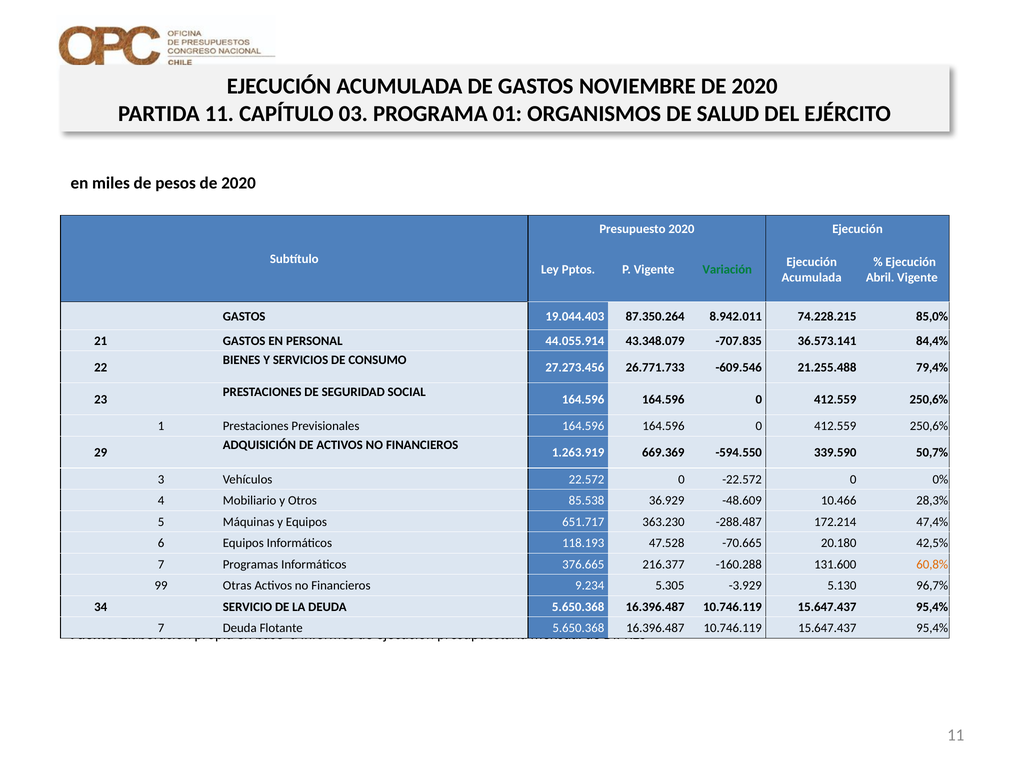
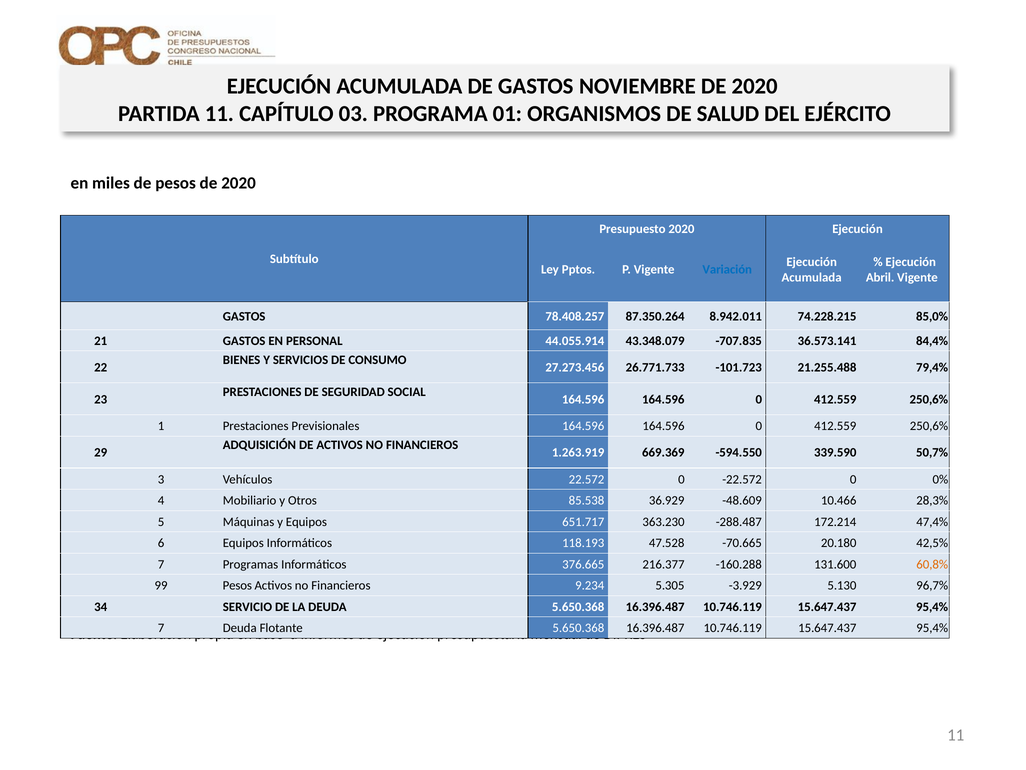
Variación colour: green -> blue
19.044.403: 19.044.403 -> 78.408.257
-609.546: -609.546 -> -101.723
99 Otras: Otras -> Pesos
